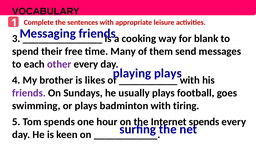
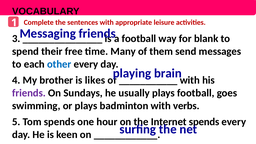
a cooking: cooking -> football
other colour: purple -> blue
playing plays: plays -> brain
tiring: tiring -> verbs
